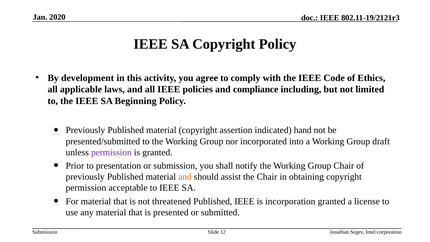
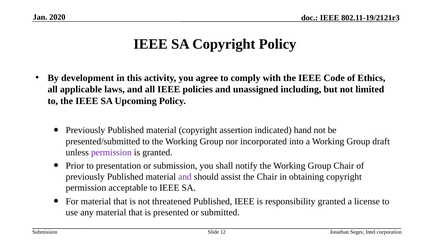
compliance: compliance -> unassigned
Beginning: Beginning -> Upcoming
and at (185, 177) colour: orange -> purple
incorporation: incorporation -> responsibility
